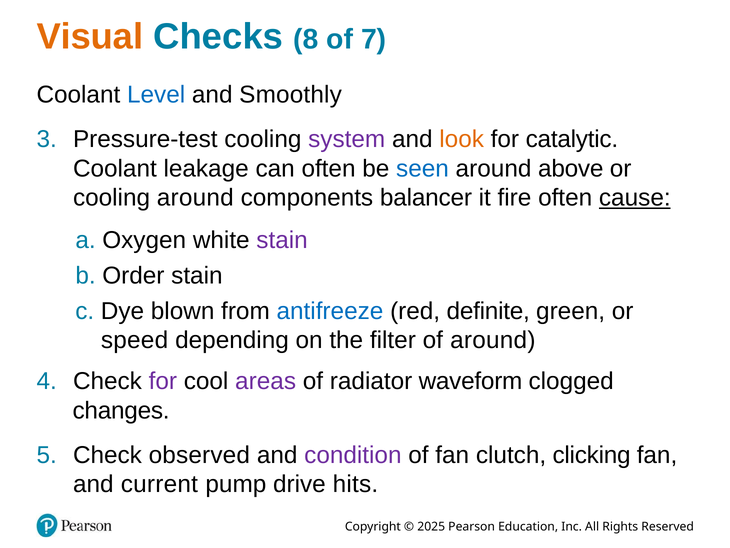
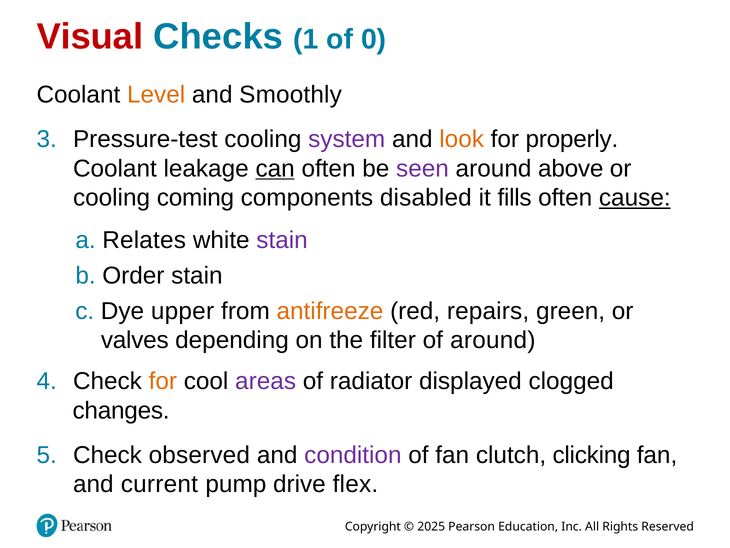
Visual colour: orange -> red
8: 8 -> 1
7: 7 -> 0
Level colour: blue -> orange
catalytic: catalytic -> properly
can underline: none -> present
seen colour: blue -> purple
cooling around: around -> coming
balancer: balancer -> disabled
fire: fire -> fills
Oxygen: Oxygen -> Relates
blown: blown -> upper
antifreeze colour: blue -> orange
definite: definite -> repairs
speed: speed -> valves
for at (163, 381) colour: purple -> orange
waveform: waveform -> displayed
hits: hits -> flex
